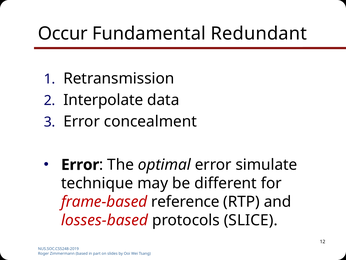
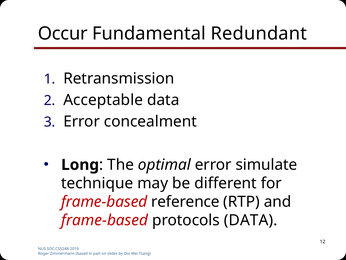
Interpolate: Interpolate -> Acceptable
Error at (80, 164): Error -> Long
losses-based at (105, 220): losses-based -> frame-based
protocols SLICE: SLICE -> DATA
